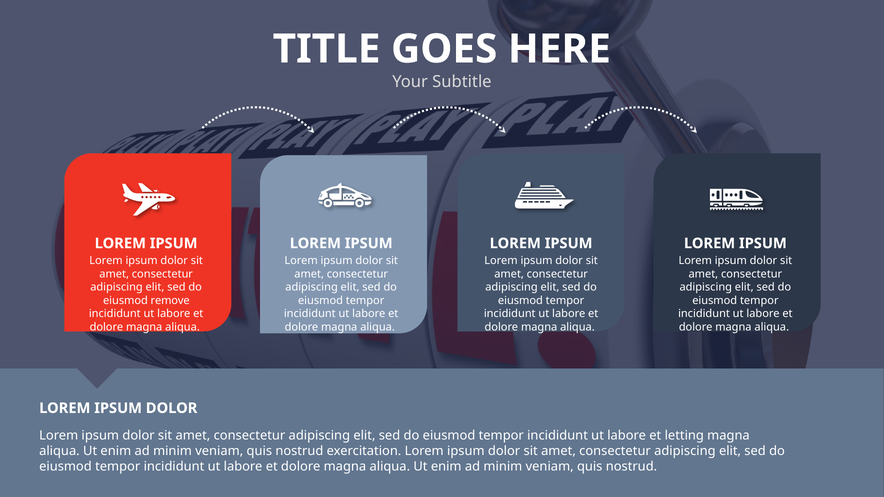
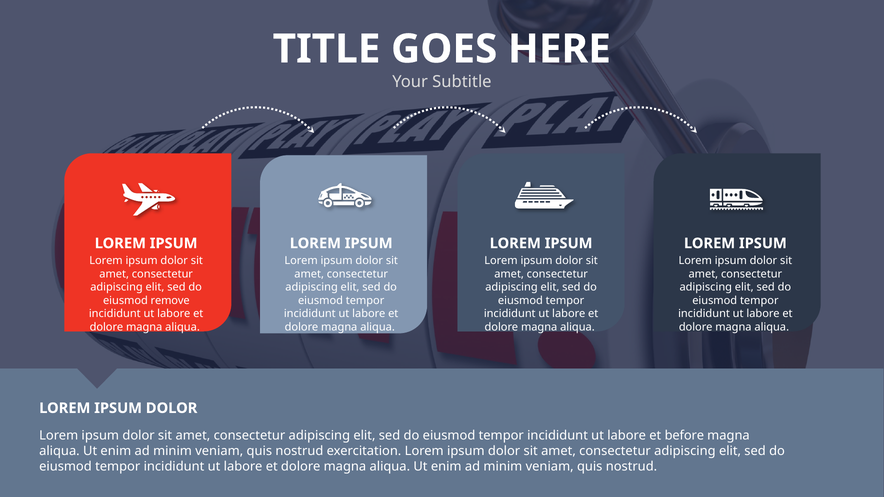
letting: letting -> before
